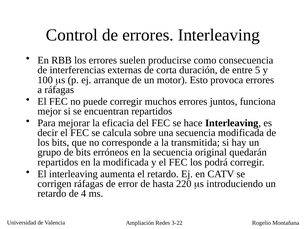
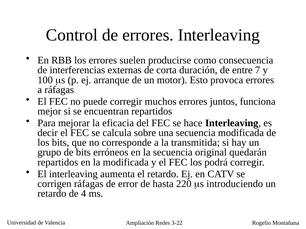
5: 5 -> 7
